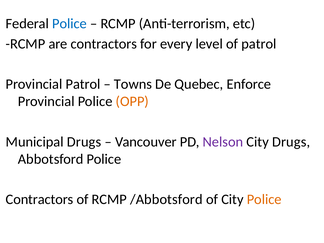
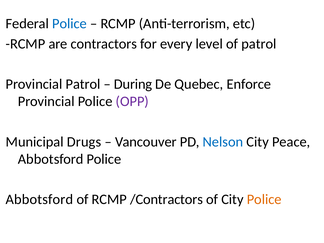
Towns: Towns -> During
OPP colour: orange -> purple
Nelson colour: purple -> blue
City Drugs: Drugs -> Peace
Contractors at (40, 199): Contractors -> Abbotsford
/Abbotsford: /Abbotsford -> /Contractors
